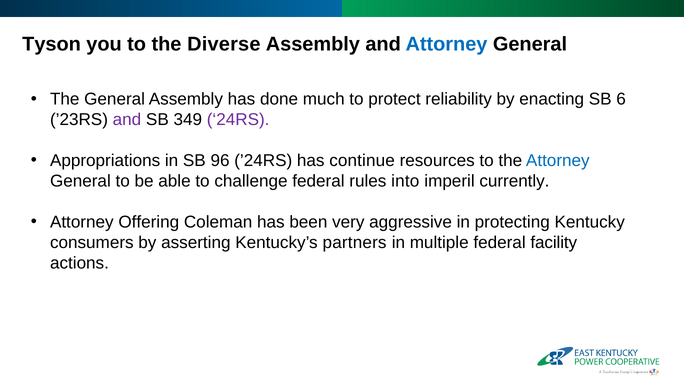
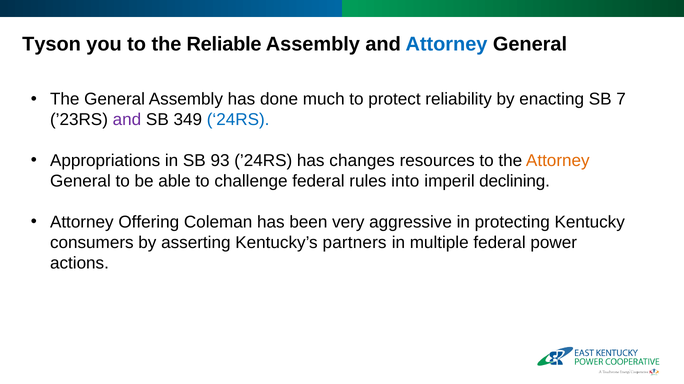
Diverse: Diverse -> Reliable
6: 6 -> 7
24RS colour: purple -> blue
96: 96 -> 93
continue: continue -> changes
Attorney at (558, 161) colour: blue -> orange
currently: currently -> declining
facility: facility -> power
